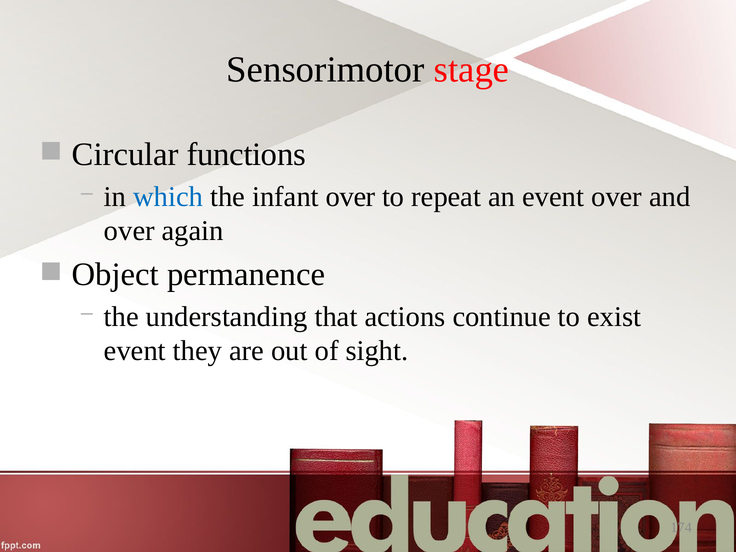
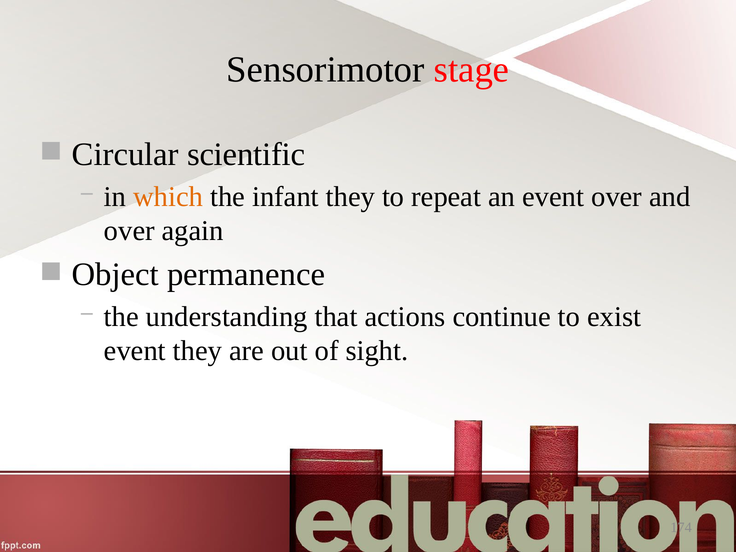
functions: functions -> scientific
which colour: blue -> orange
infant over: over -> they
